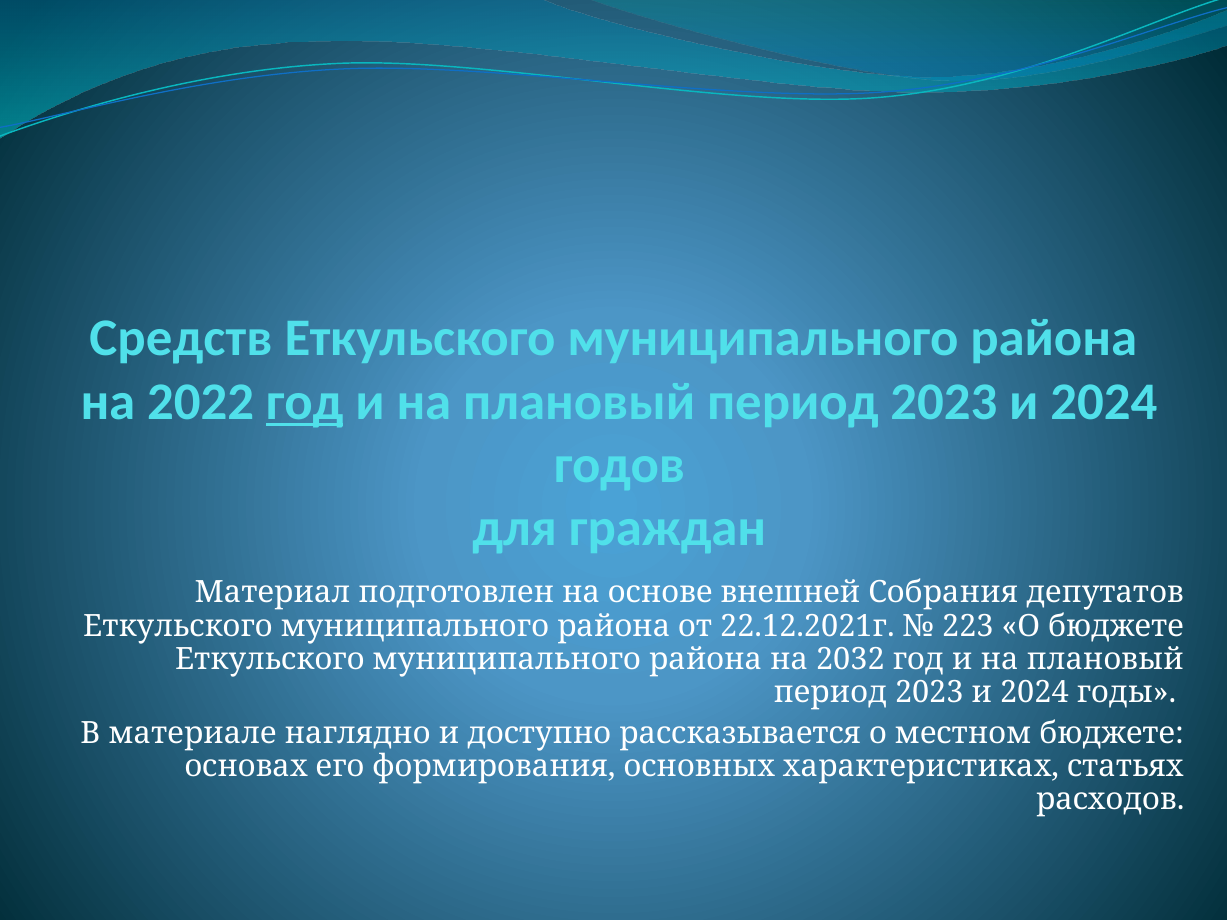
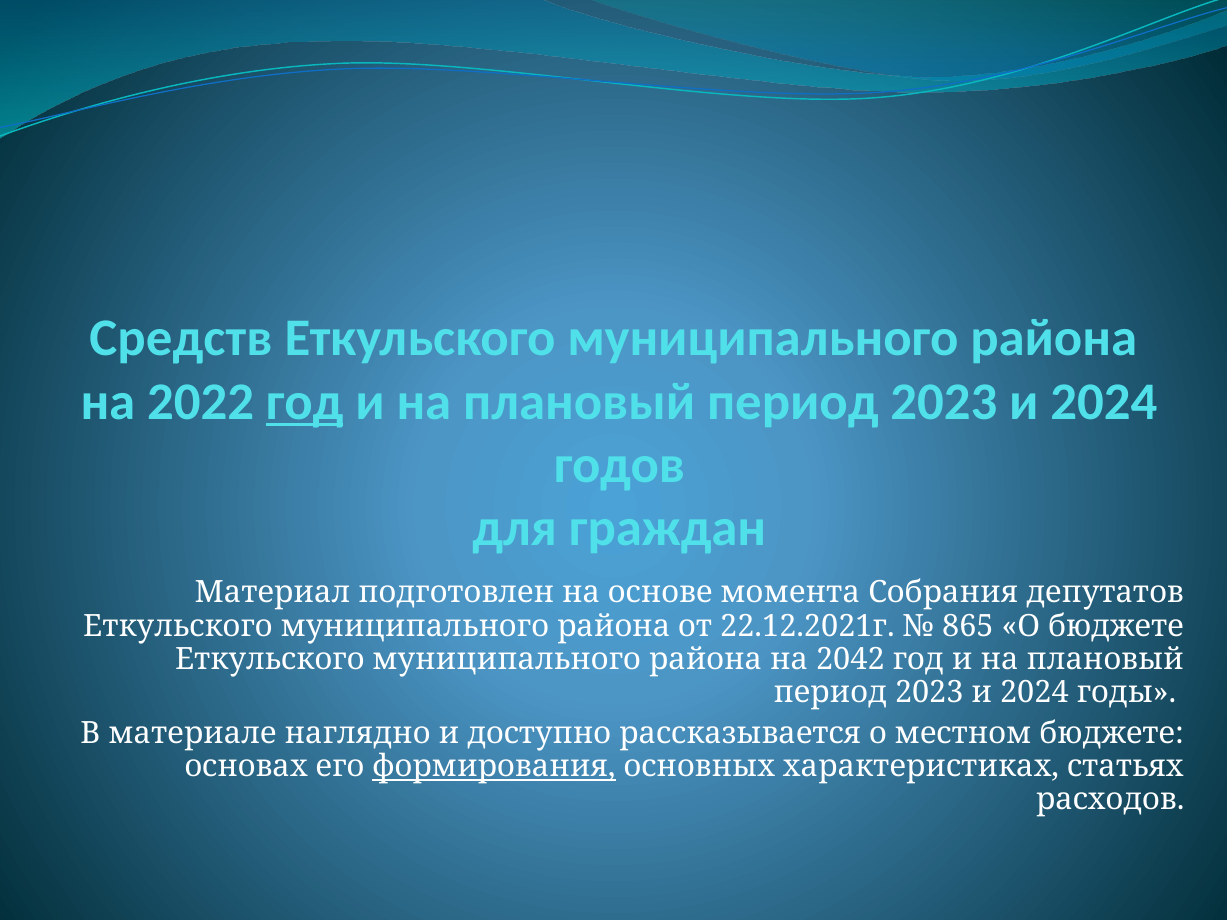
внешней: внешней -> момента
223: 223 -> 865
2032: 2032 -> 2042
формирования underline: none -> present
